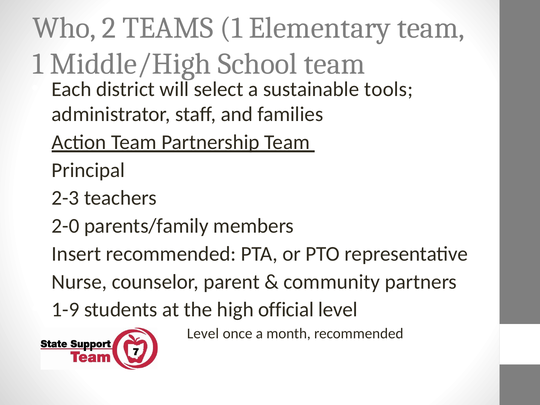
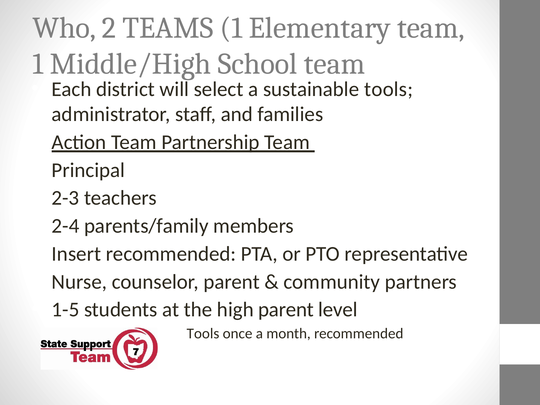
2-0: 2-0 -> 2-4
1-9: 1-9 -> 1-5
high official: official -> parent
Level at (203, 334): Level -> Tools
